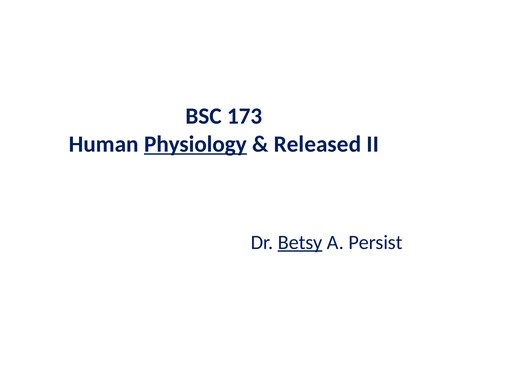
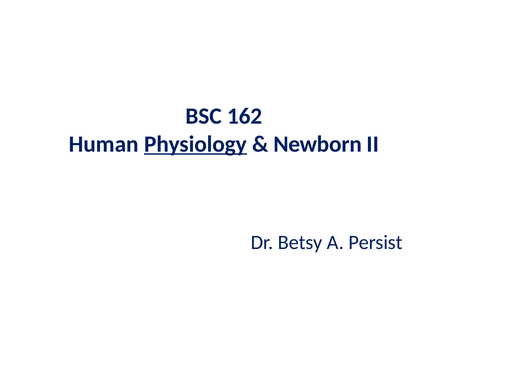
173: 173 -> 162
Released: Released -> Newborn
Betsy underline: present -> none
